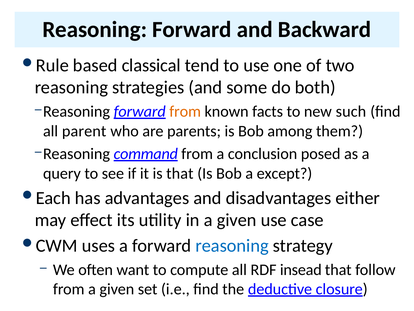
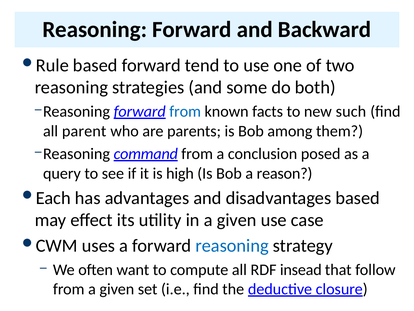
based classical: classical -> forward
from at (185, 111) colour: orange -> blue
is that: that -> high
except: except -> reason
disadvantages either: either -> based
